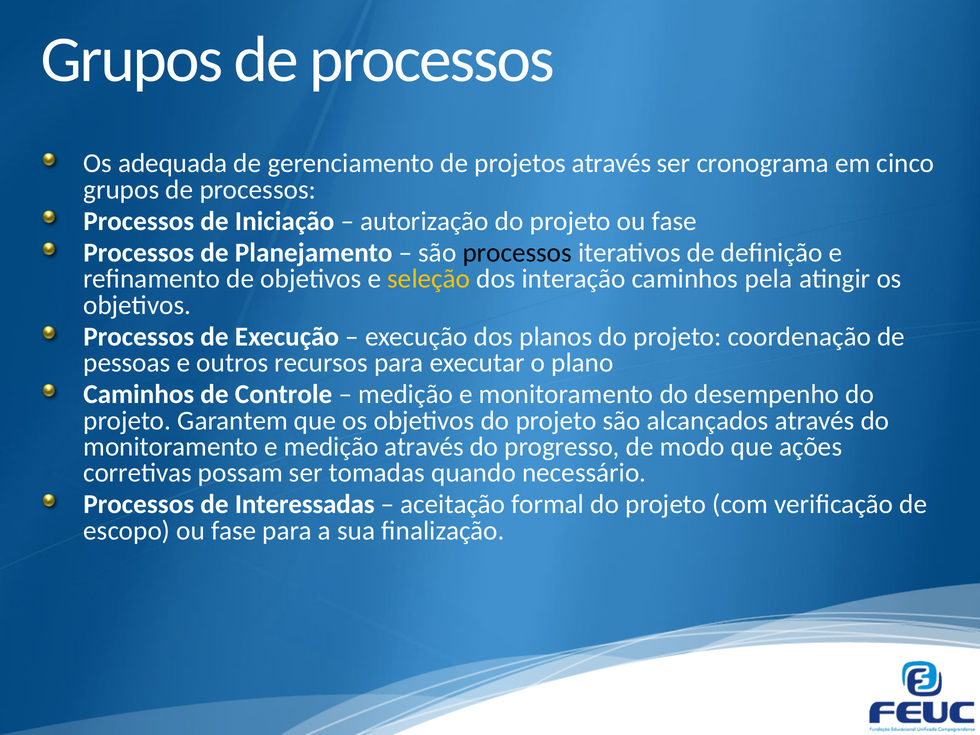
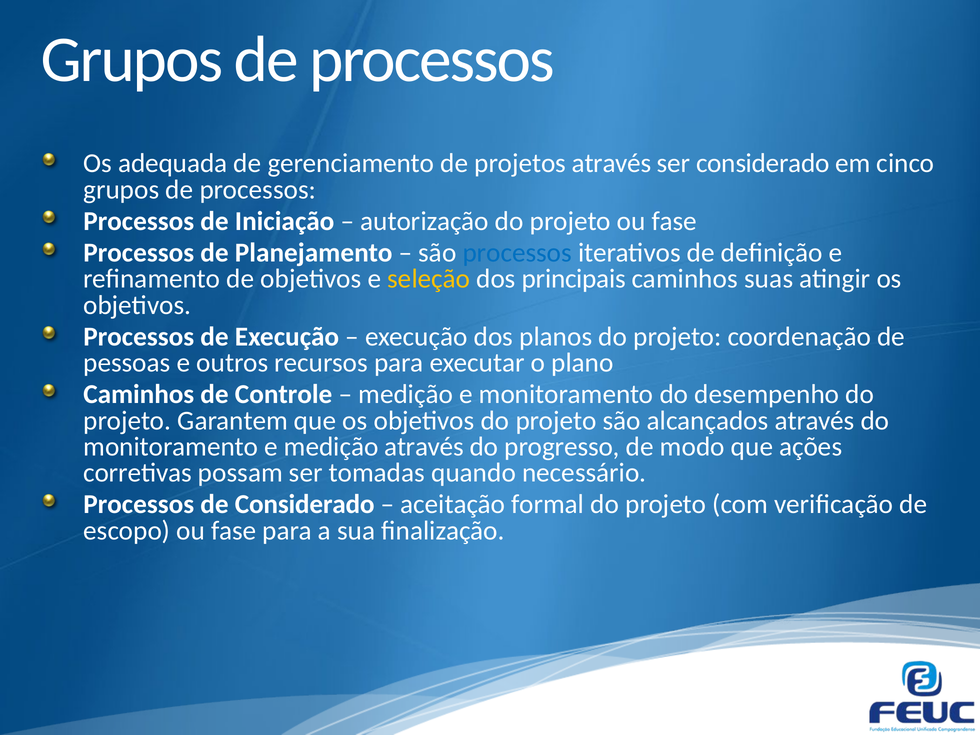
ser cronograma: cronograma -> considerado
processos at (517, 253) colour: black -> blue
interação: interação -> principais
pela: pela -> suas
de Interessadas: Interessadas -> Considerado
